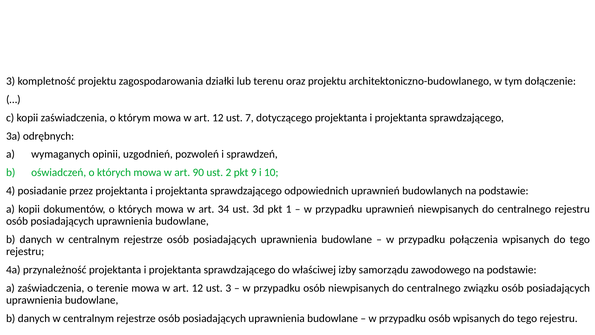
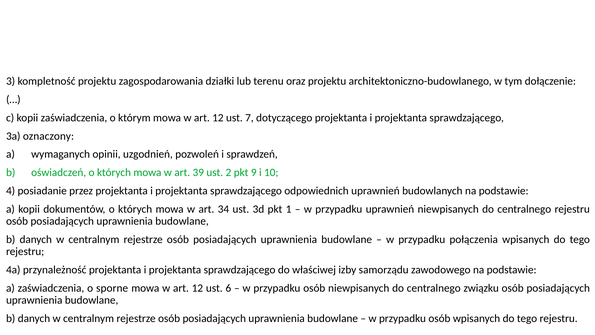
odrębnych: odrębnych -> oznaczony
90: 90 -> 39
terenie: terenie -> sporne
ust 3: 3 -> 6
